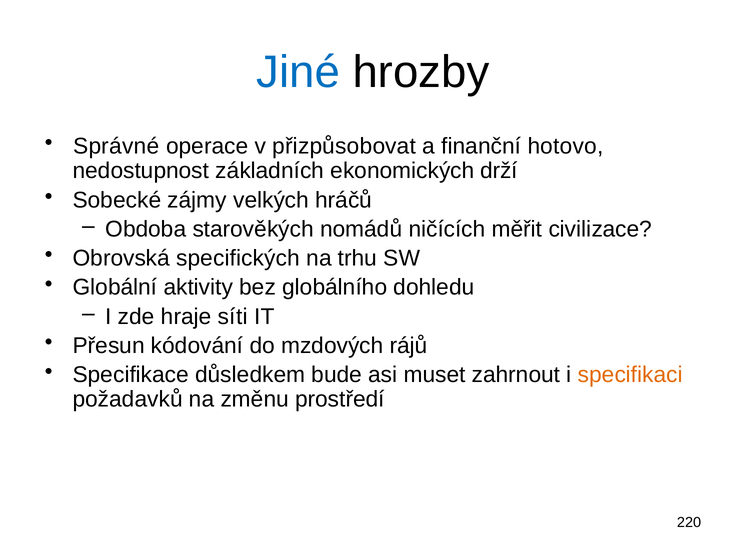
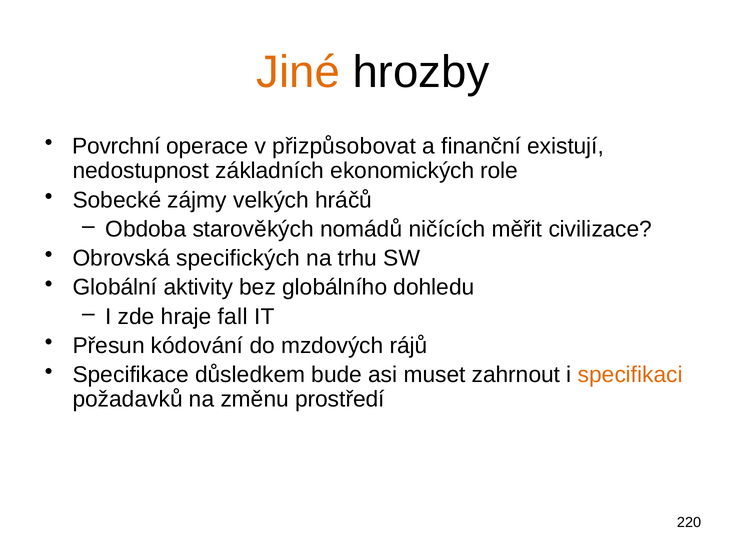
Jiné colour: blue -> orange
Správné: Správné -> Povrchní
hotovo: hotovo -> existují
drží: drží -> role
síti: síti -> fall
